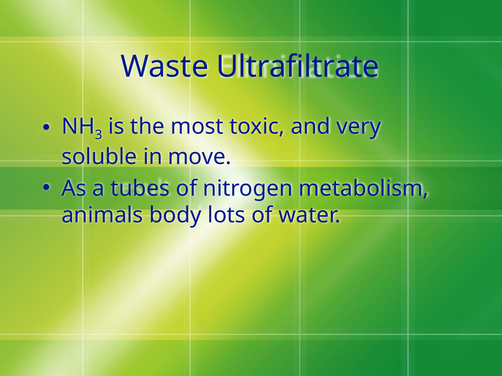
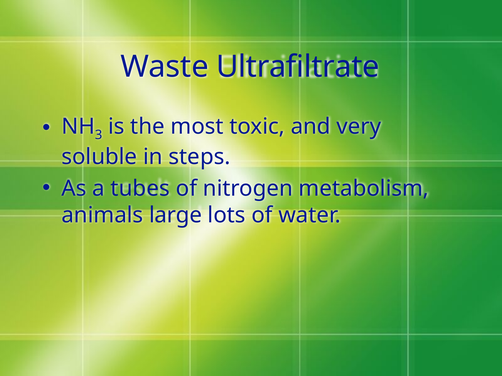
move: move -> steps
body: body -> large
